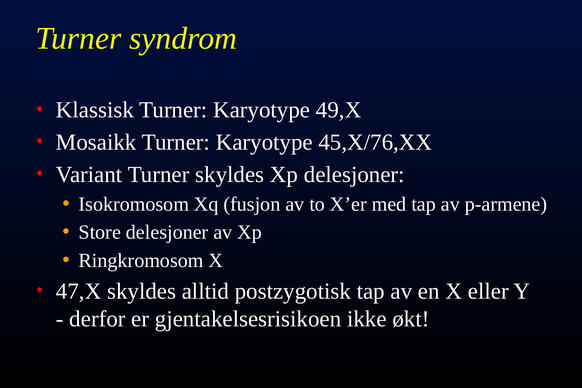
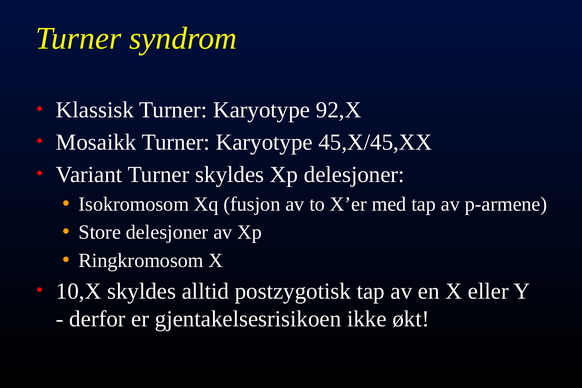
49,X: 49,X -> 92,X
45,X/76,XX: 45,X/76,XX -> 45,X/45,XX
47,X: 47,X -> 10,X
